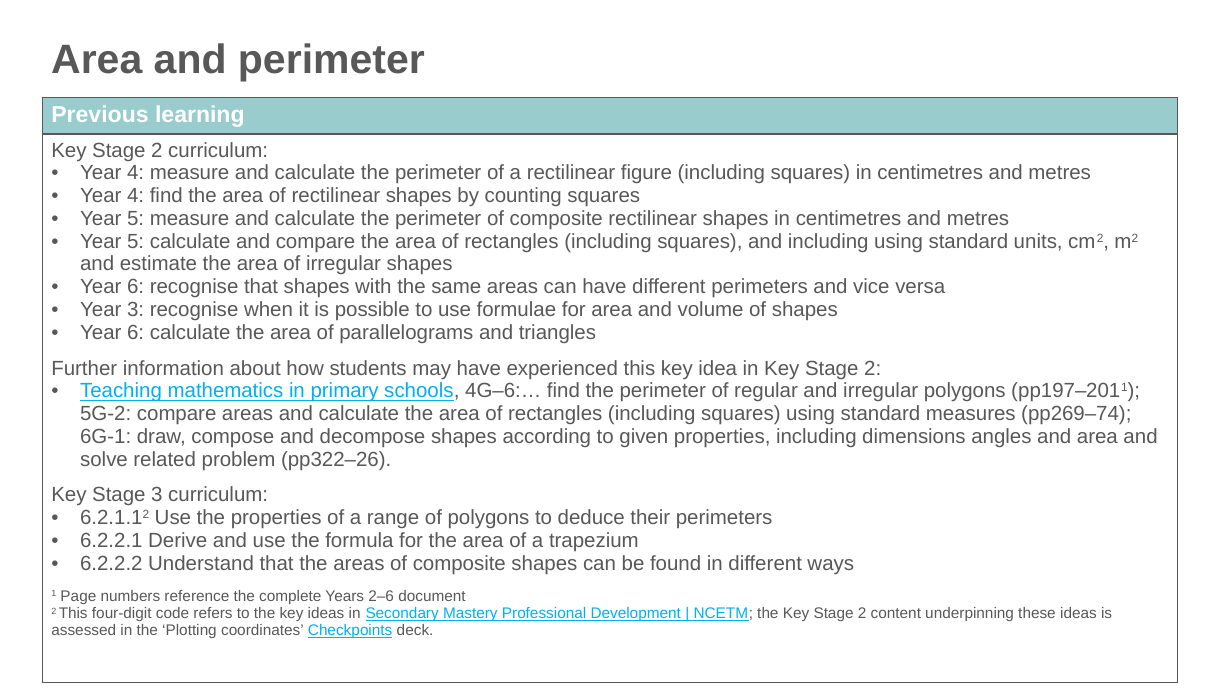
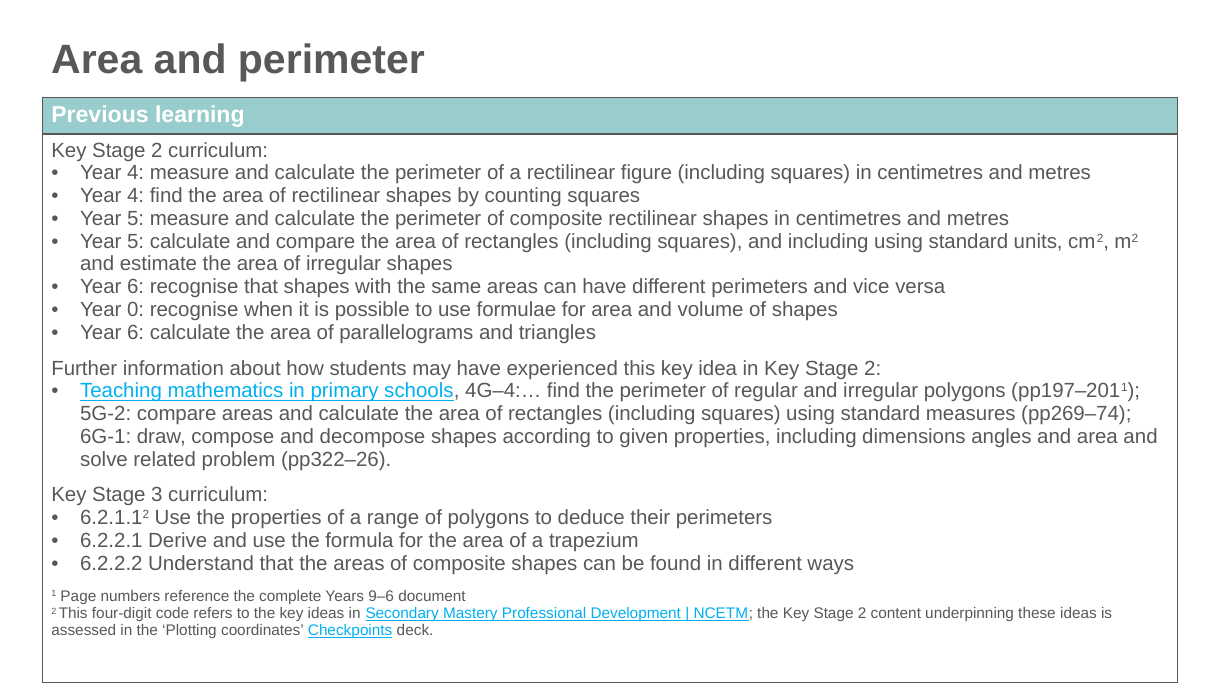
Year 3: 3 -> 0
4G–6:…: 4G–6:… -> 4G–4:…
2–6: 2–6 -> 9–6
